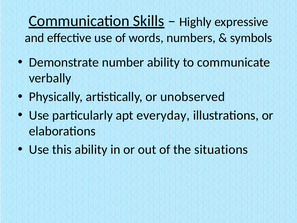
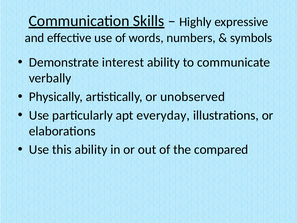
number: number -> interest
situations: situations -> compared
